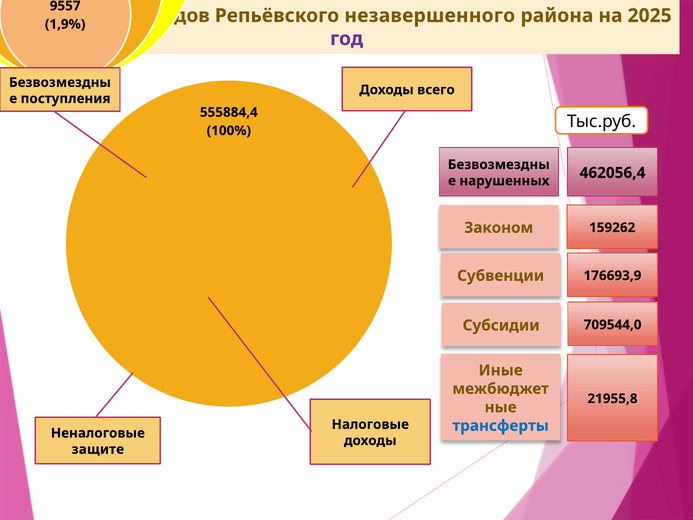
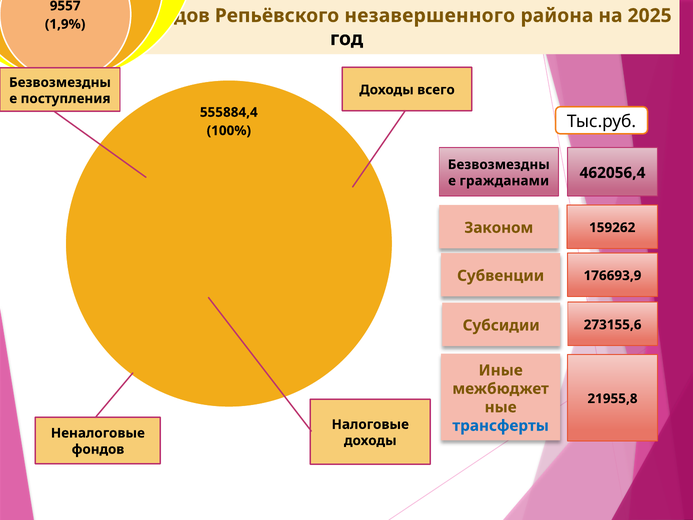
год colour: purple -> black
нарушенных: нарушенных -> гражданами
709544,0: 709544,0 -> 273155,6
защите: защите -> фондов
